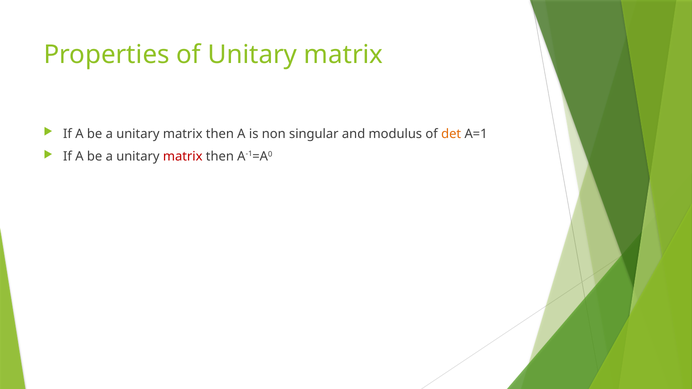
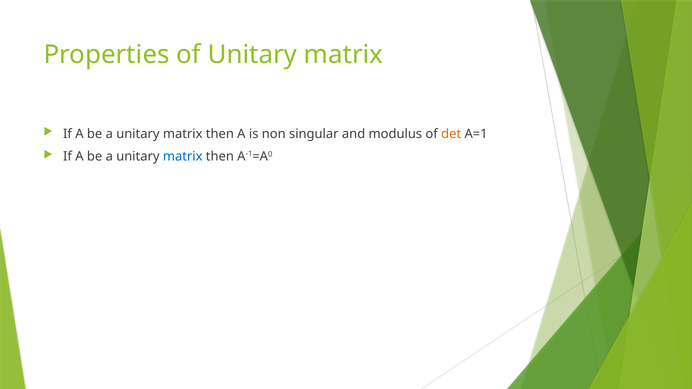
matrix at (183, 157) colour: red -> blue
